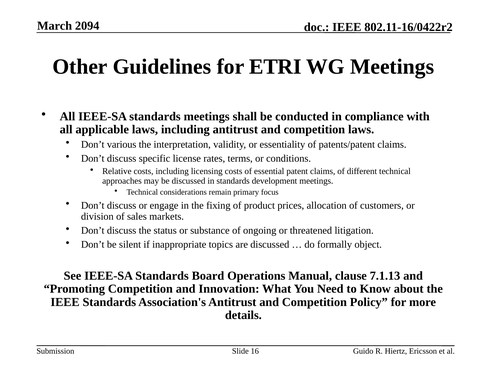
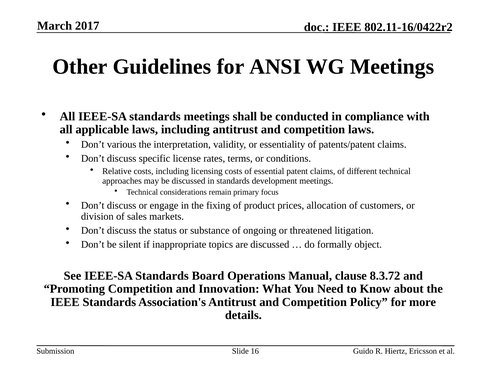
2094: 2094 -> 2017
ETRI: ETRI -> ANSI
7.1.13: 7.1.13 -> 8.3.72
